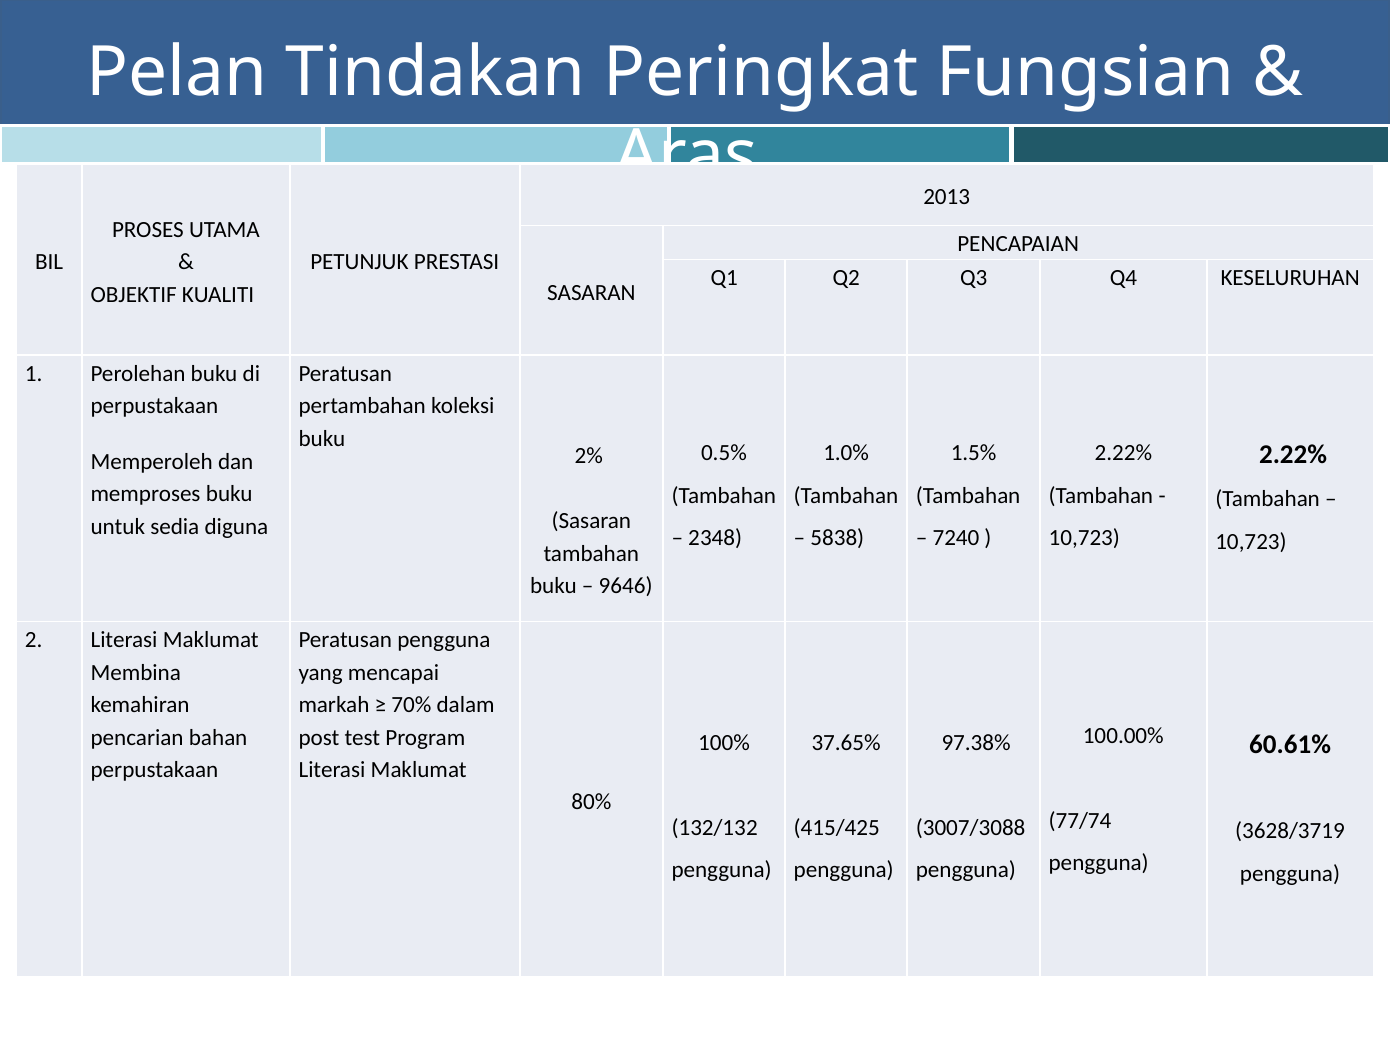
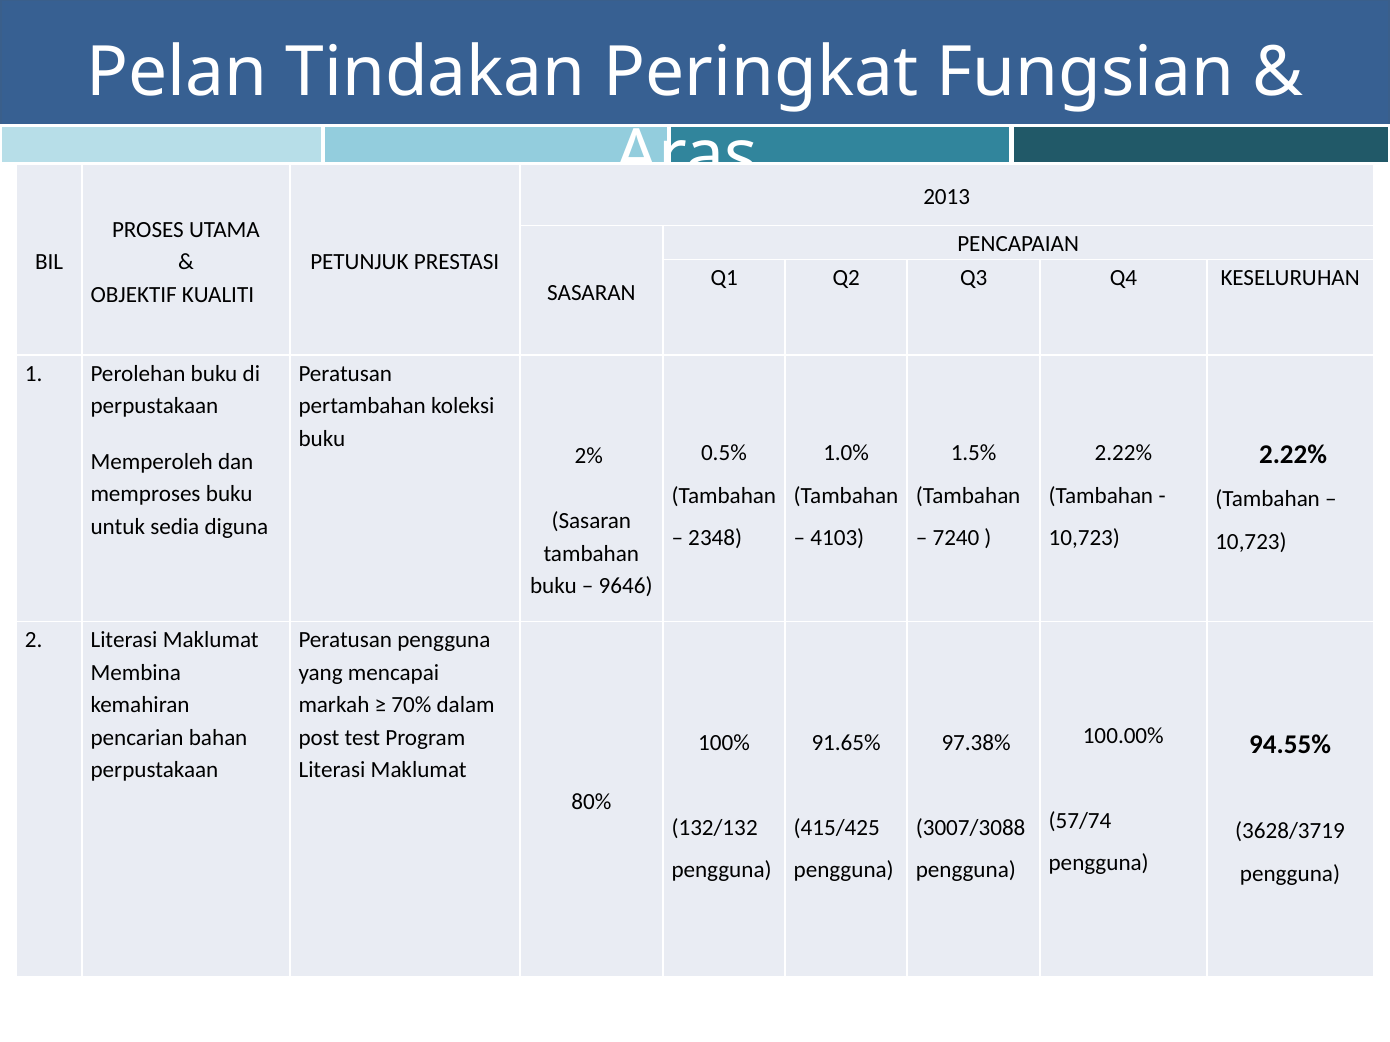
5838: 5838 -> 4103
60.61%: 60.61% -> 94.55%
37.65%: 37.65% -> 91.65%
77/74: 77/74 -> 57/74
